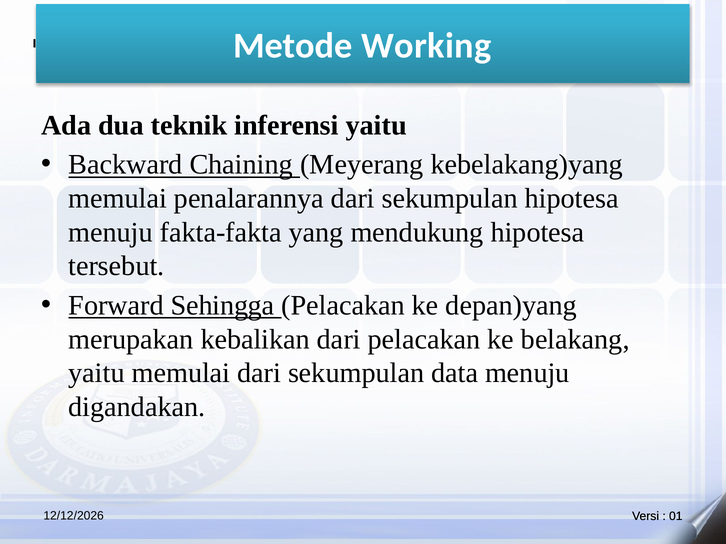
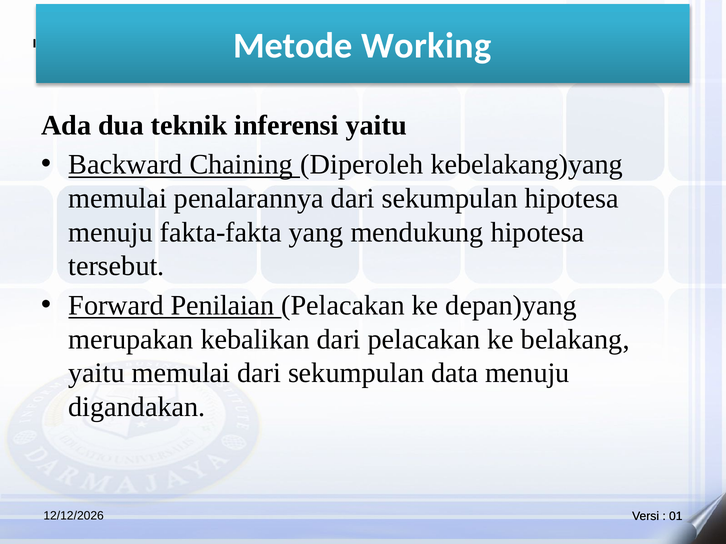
Meyerang: Meyerang -> Diperoleh
Sehingga: Sehingga -> Penilaian
